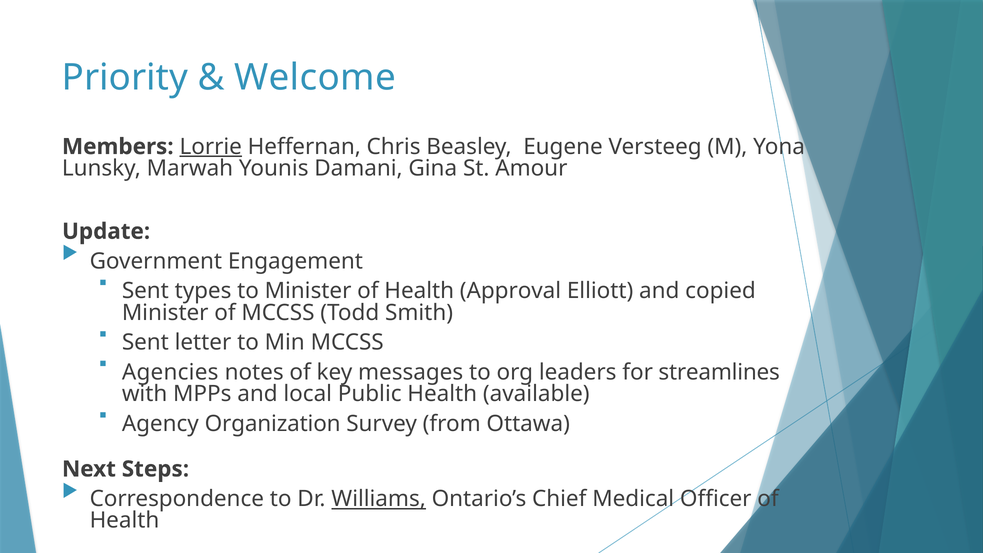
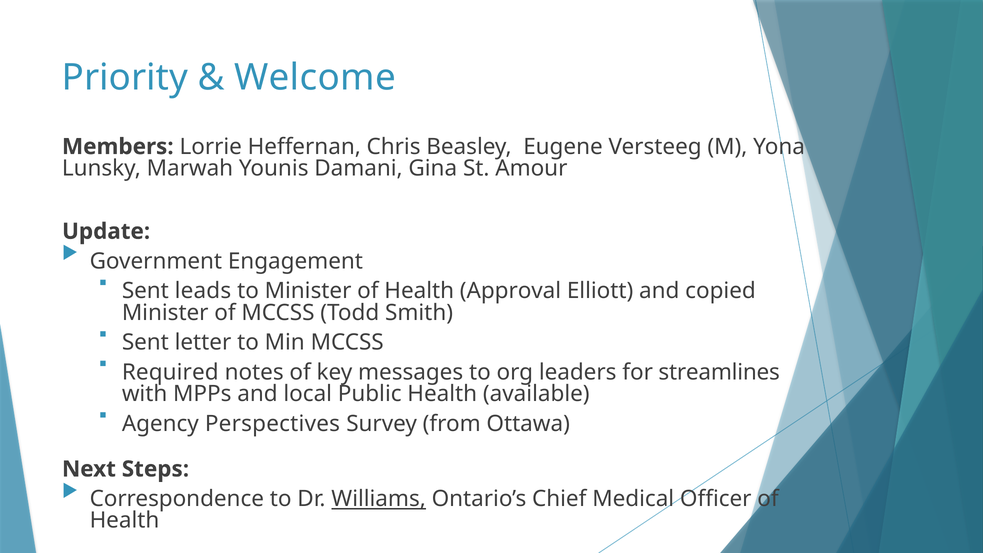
Lorrie underline: present -> none
types: types -> leads
Agencies: Agencies -> Required
Organization: Organization -> Perspectives
